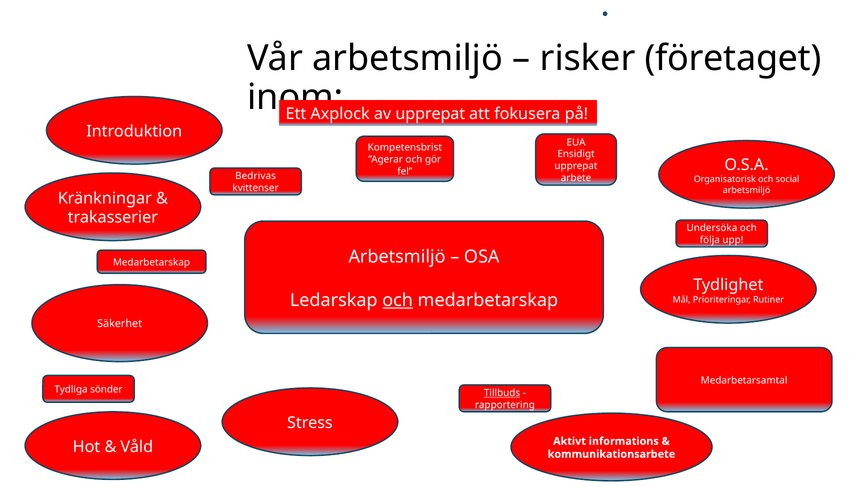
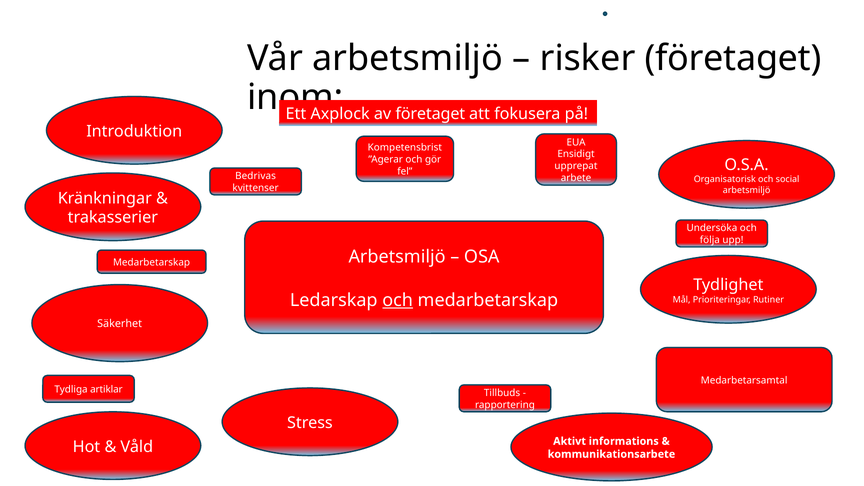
av upprepat: upprepat -> företaget
sönder: sönder -> artiklar
Tillbuds underline: present -> none
